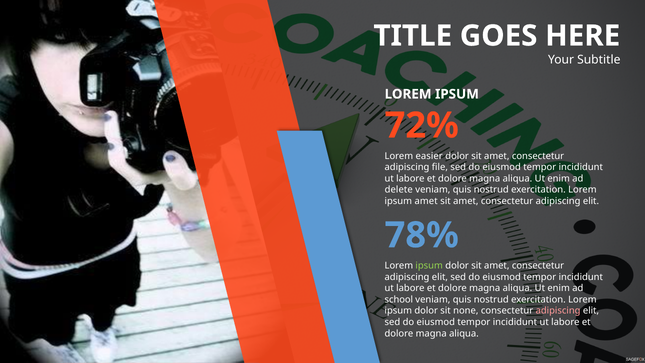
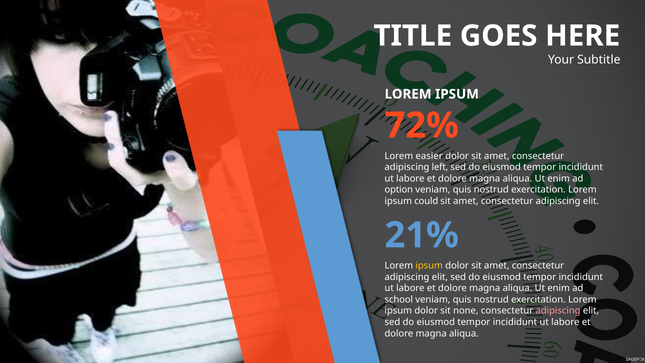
file: file -> left
delete: delete -> option
ipsum amet: amet -> could
78%: 78% -> 21%
ipsum at (429, 266) colour: light green -> yellow
